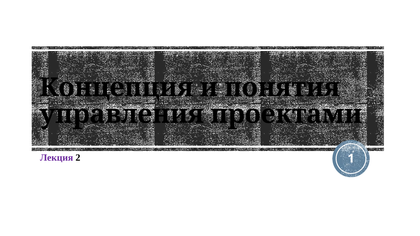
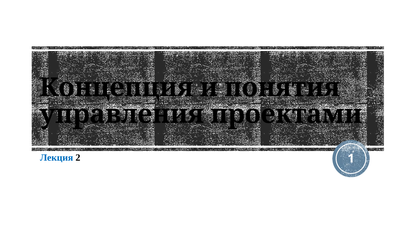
Лекция colour: purple -> blue
